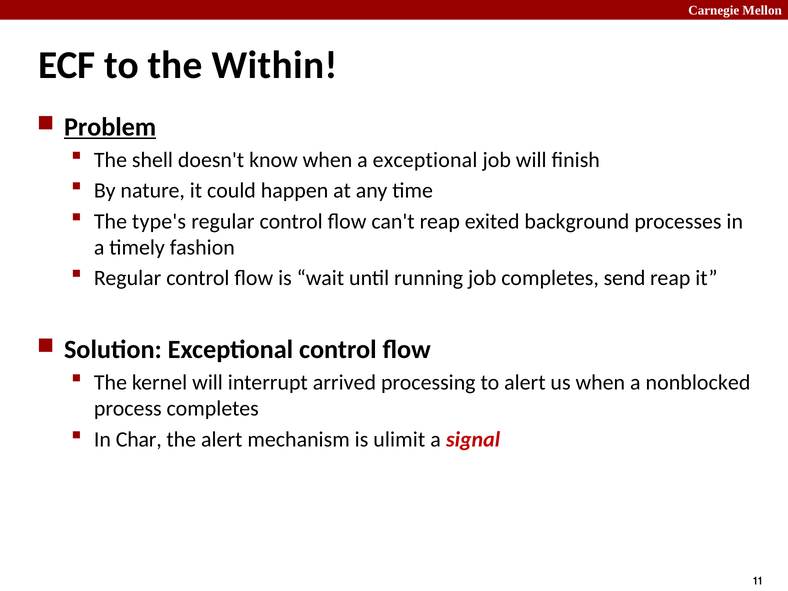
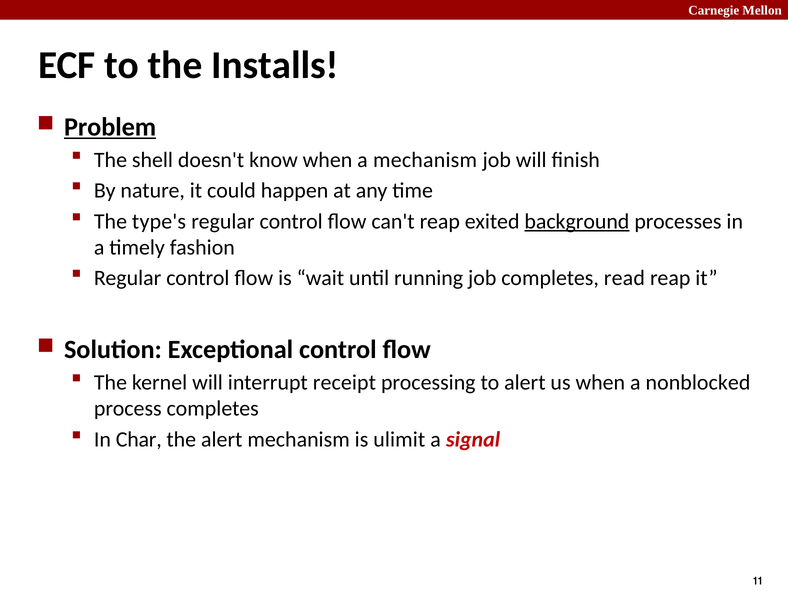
Within: Within -> Installs
a exceptional: exceptional -> mechanism
background underline: none -> present
send: send -> read
arrived: arrived -> receipt
